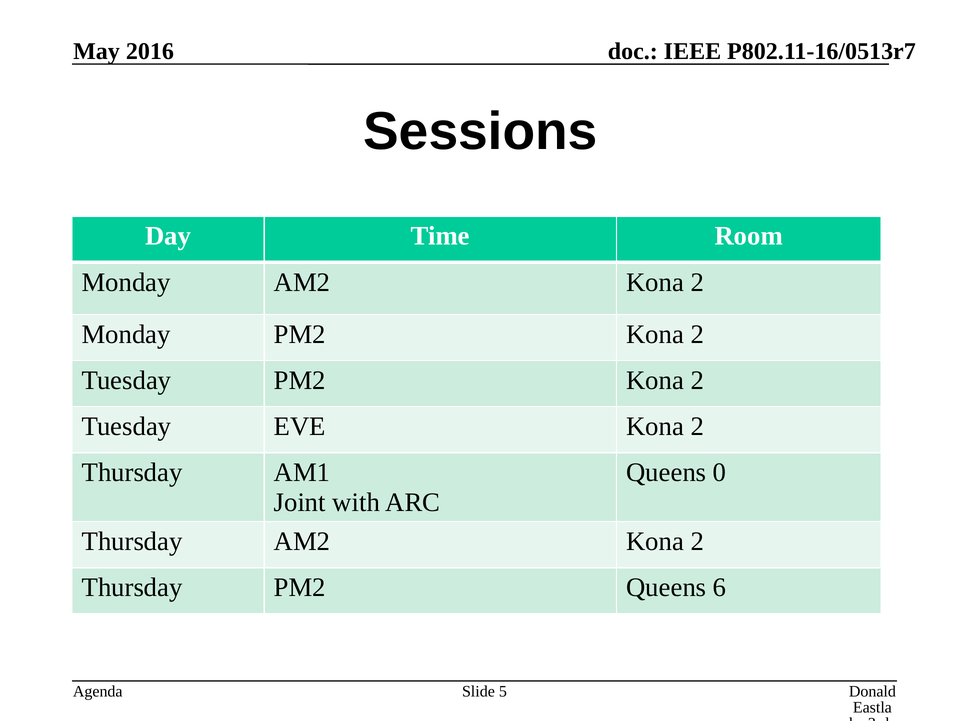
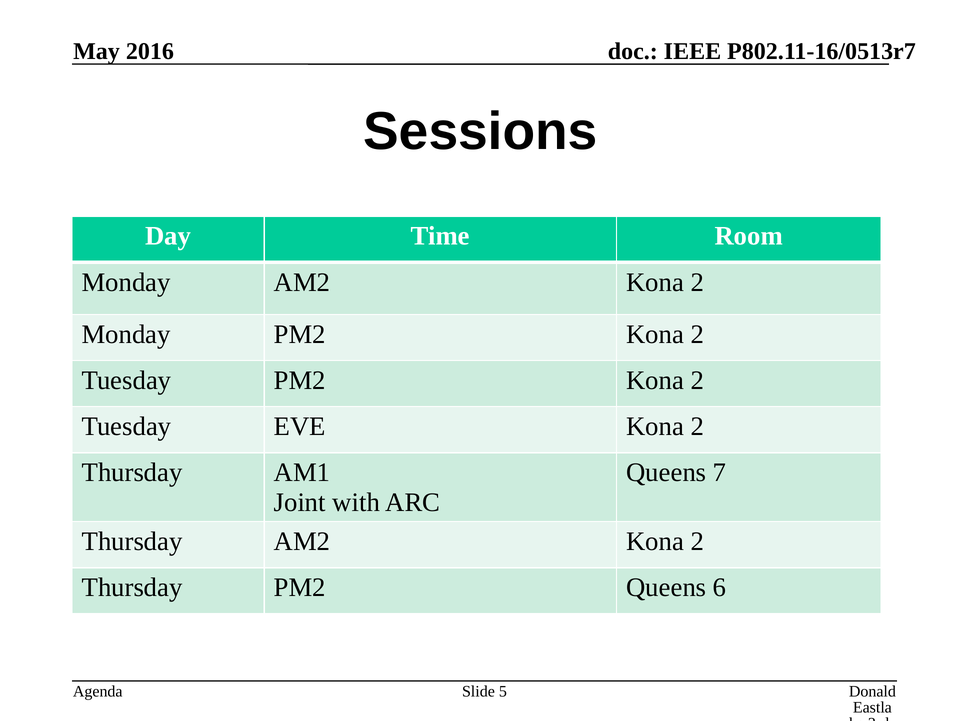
0: 0 -> 7
